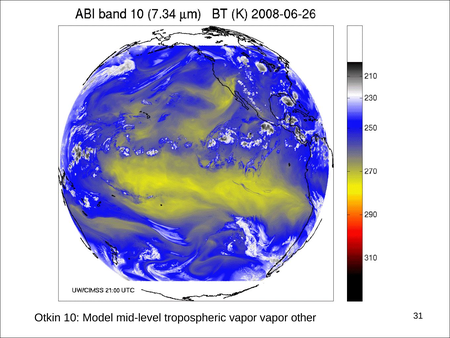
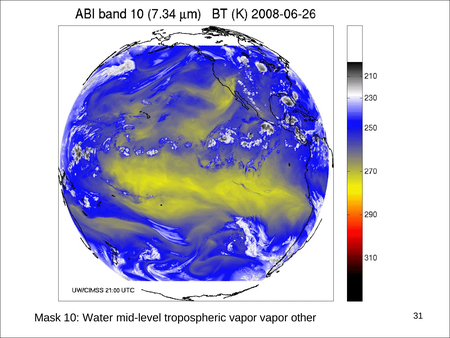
Otkin: Otkin -> Mask
Model: Model -> Water
